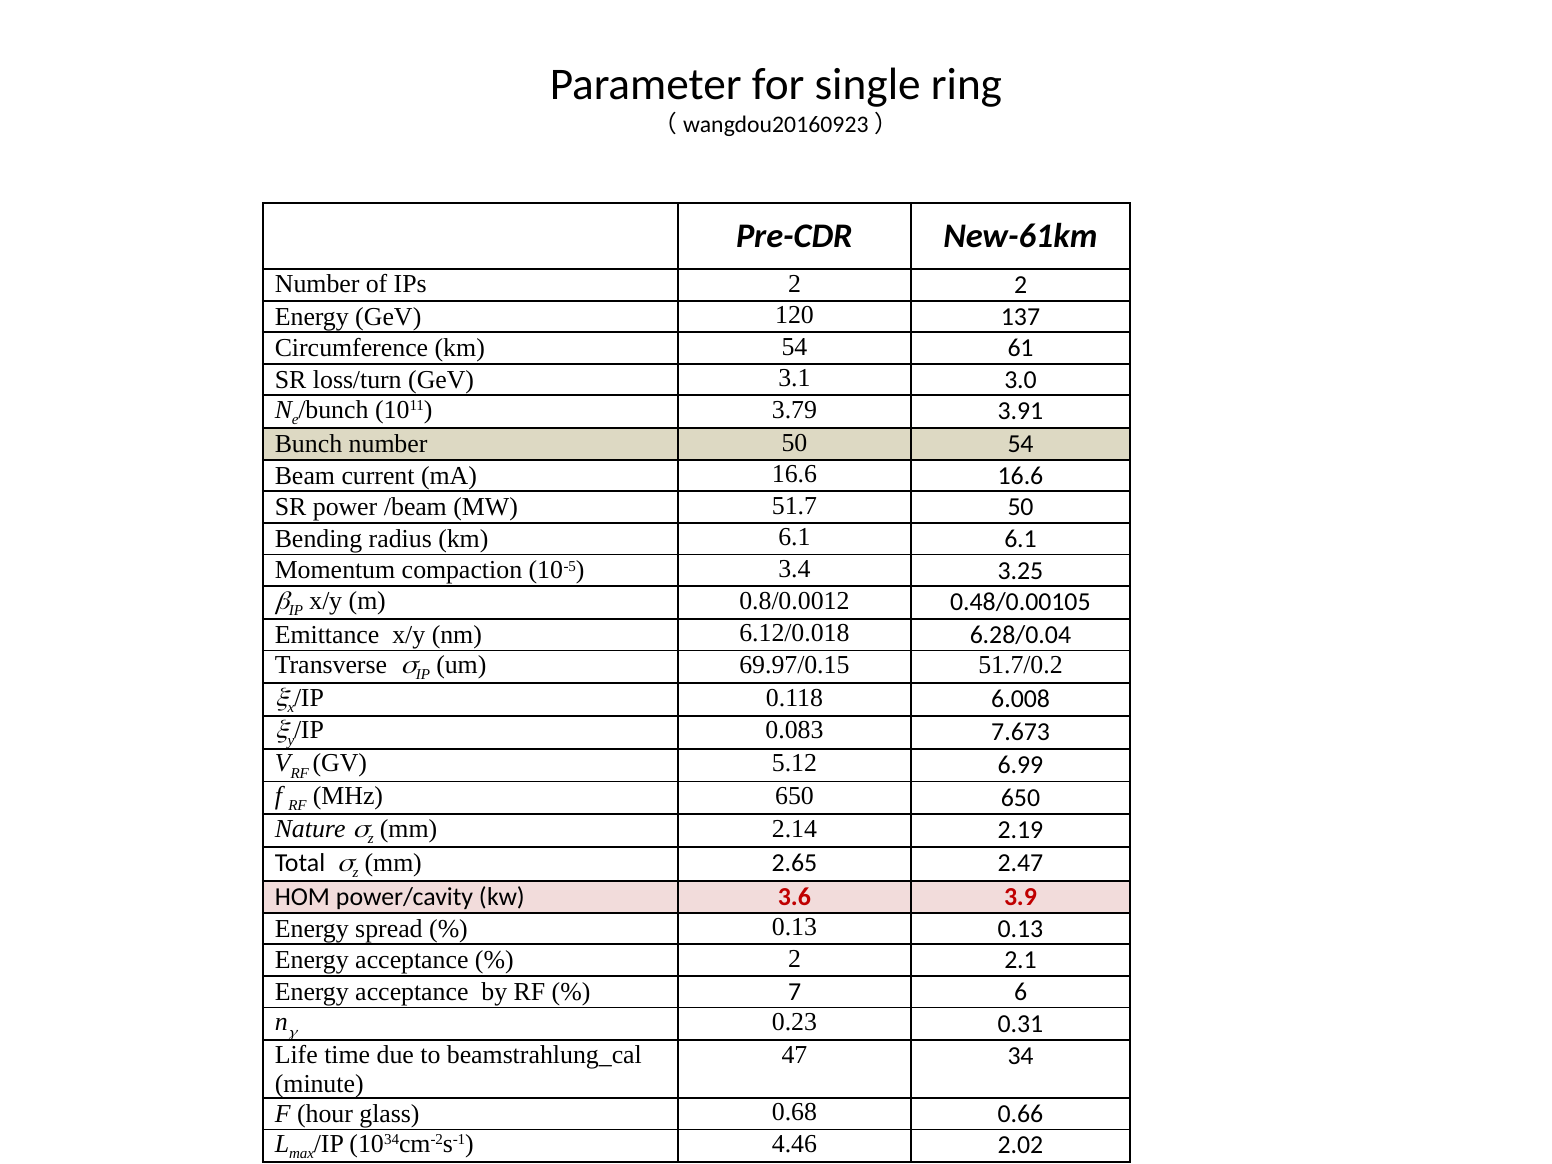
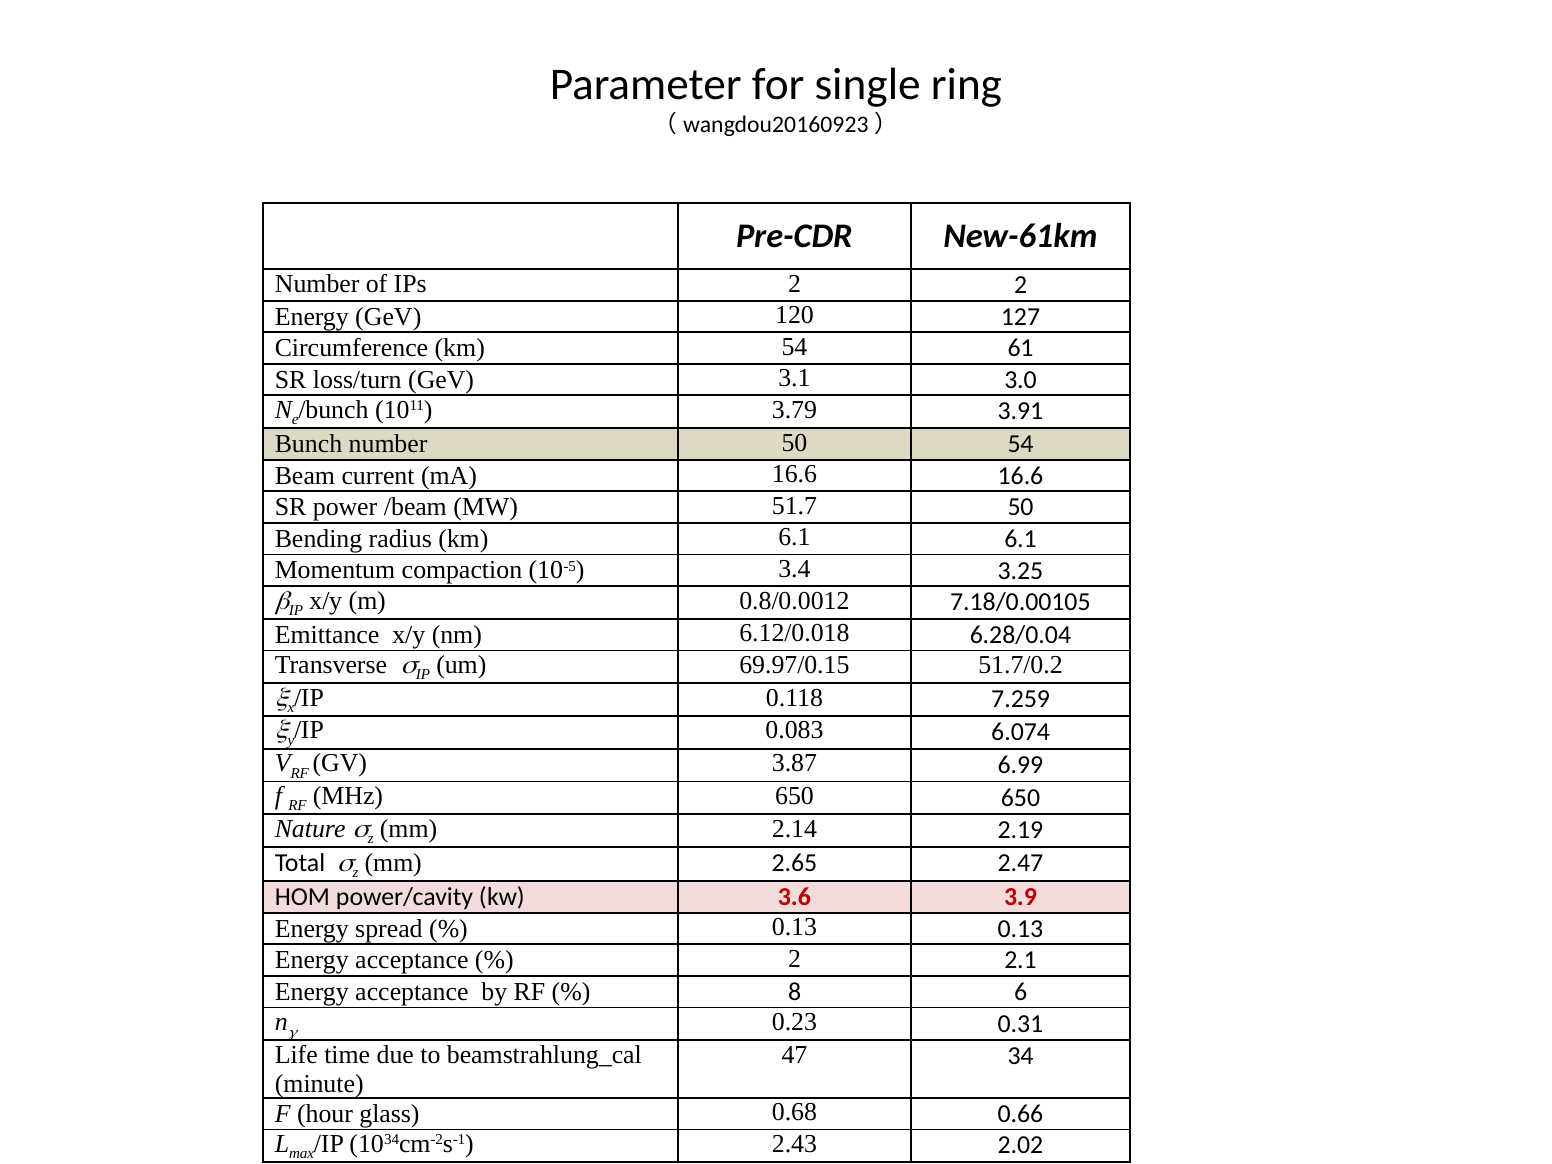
137: 137 -> 127
0.48/0.00105: 0.48/0.00105 -> 7.18/0.00105
6.008: 6.008 -> 7.259
7.673: 7.673 -> 6.074
5.12: 5.12 -> 3.87
7: 7 -> 8
4.46: 4.46 -> 2.43
